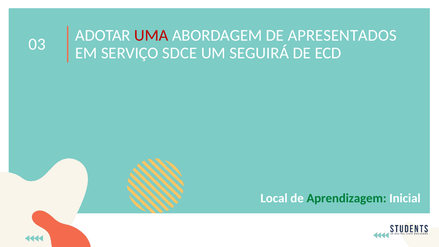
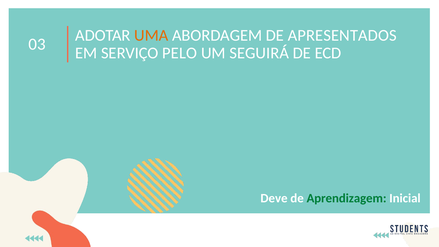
UMA colour: red -> orange
SDCE: SDCE -> PELO
Local: Local -> Deve
